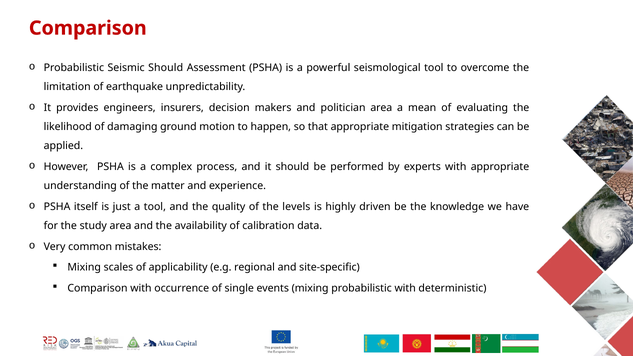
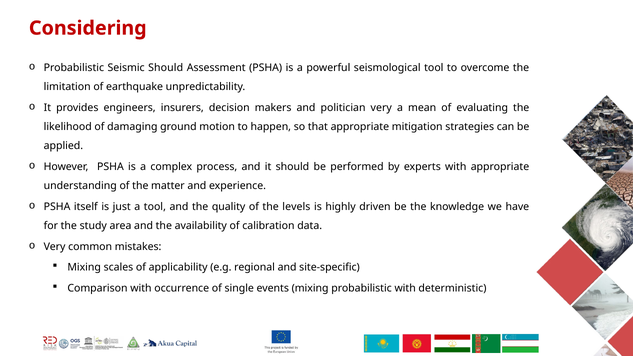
Comparison at (88, 28): Comparison -> Considering
politician area: area -> very
